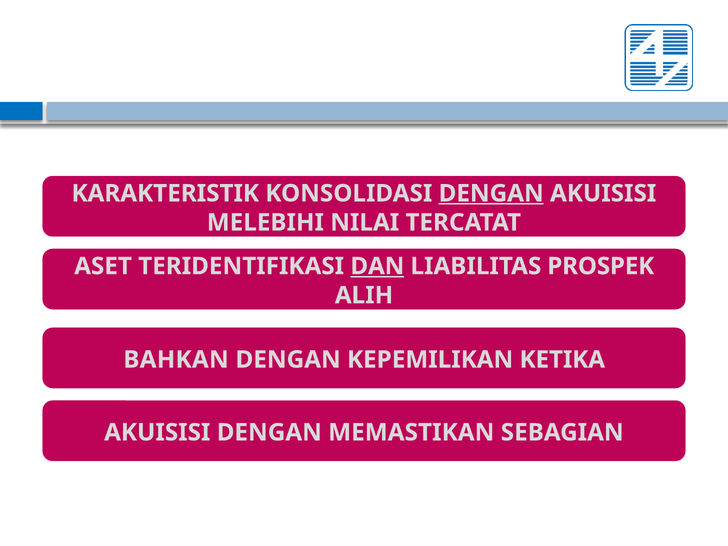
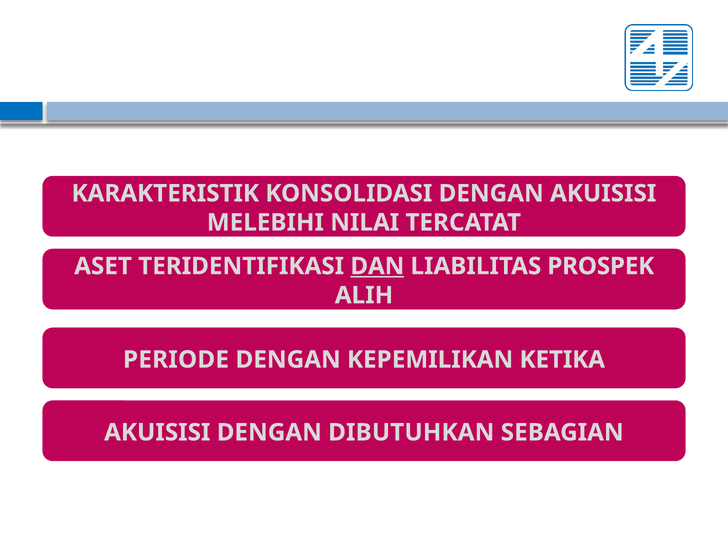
DENGAN at (491, 193) underline: present -> none
BAHKAN: BAHKAN -> PERIODE
MEMASTIKAN: MEMASTIKAN -> DIBUTUHKAN
